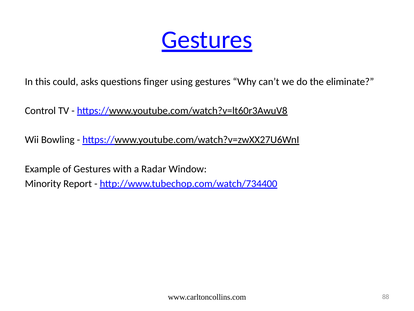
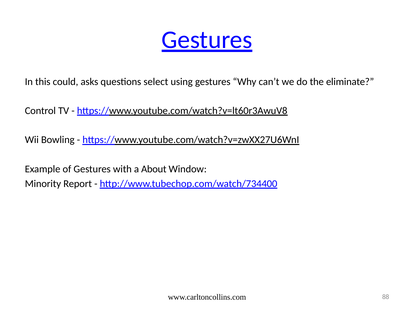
finger: finger -> select
Radar: Radar -> About
